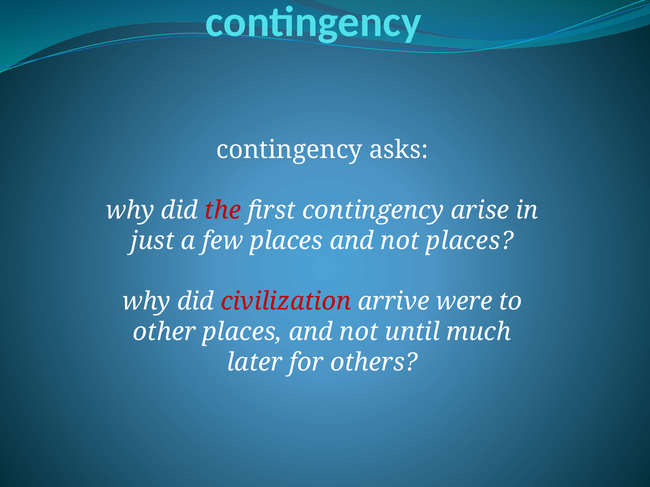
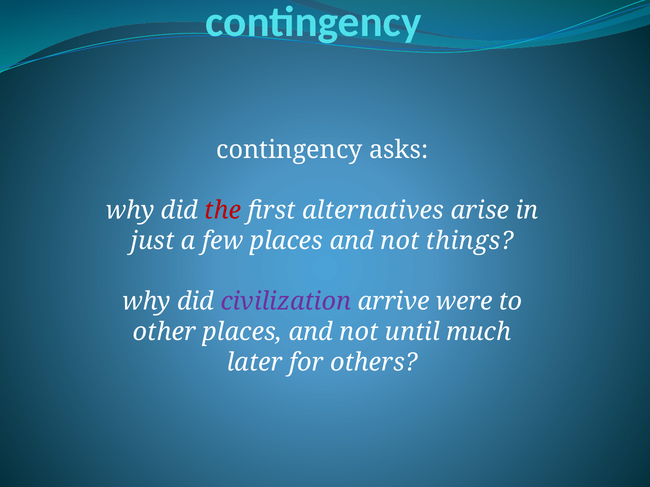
first contingency: contingency -> alternatives
not places: places -> things
civilization colour: red -> purple
